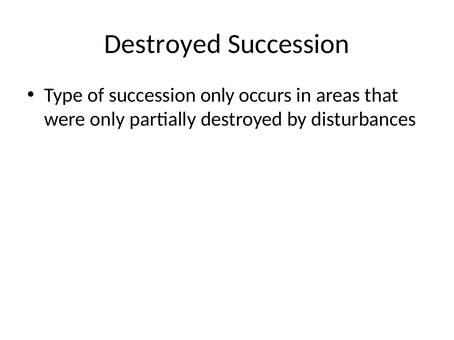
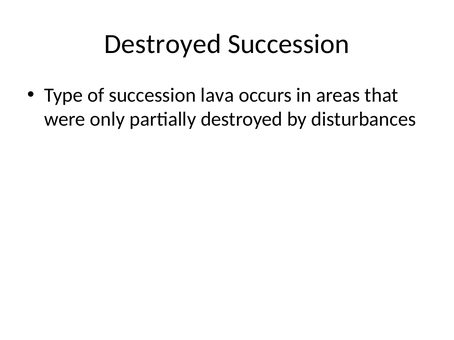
succession only: only -> lava
